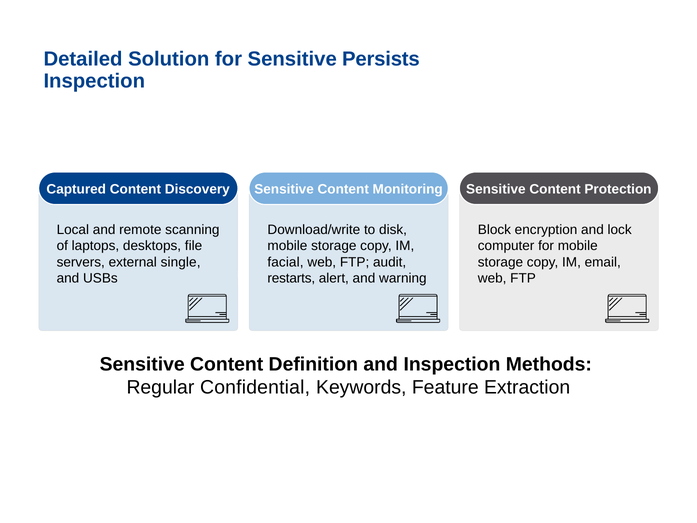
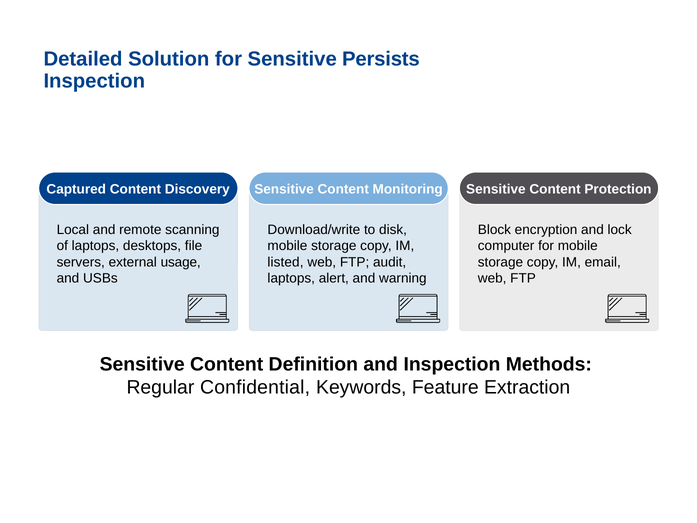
single: single -> usage
facial: facial -> listed
restarts at (291, 278): restarts -> laptops
